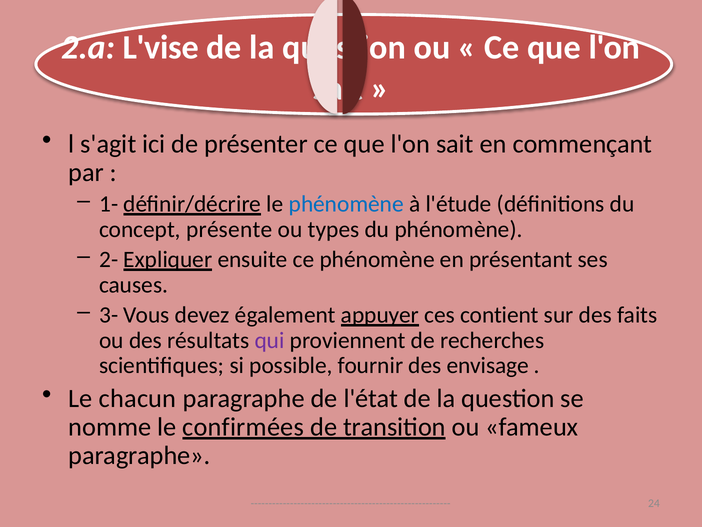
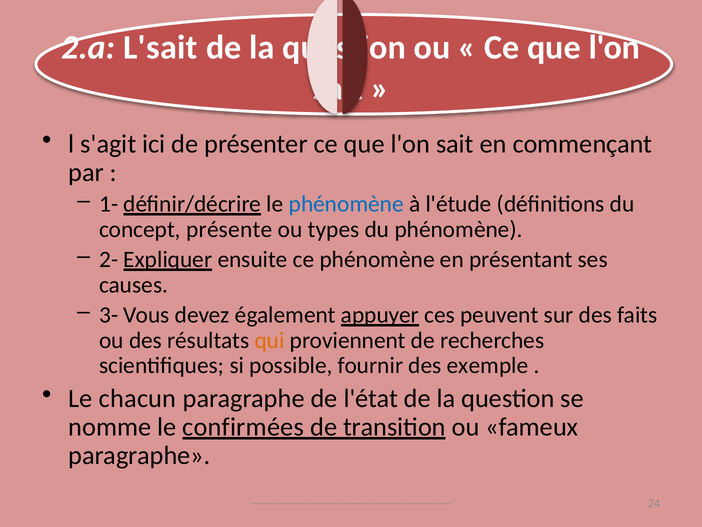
L'vise: L'vise -> L'sait
contient: contient -> peuvent
qui colour: purple -> orange
envisage: envisage -> exemple
